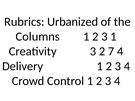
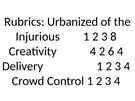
Columns: Columns -> Injurious
3 1: 1 -> 8
Creativity 3: 3 -> 4
7: 7 -> 6
